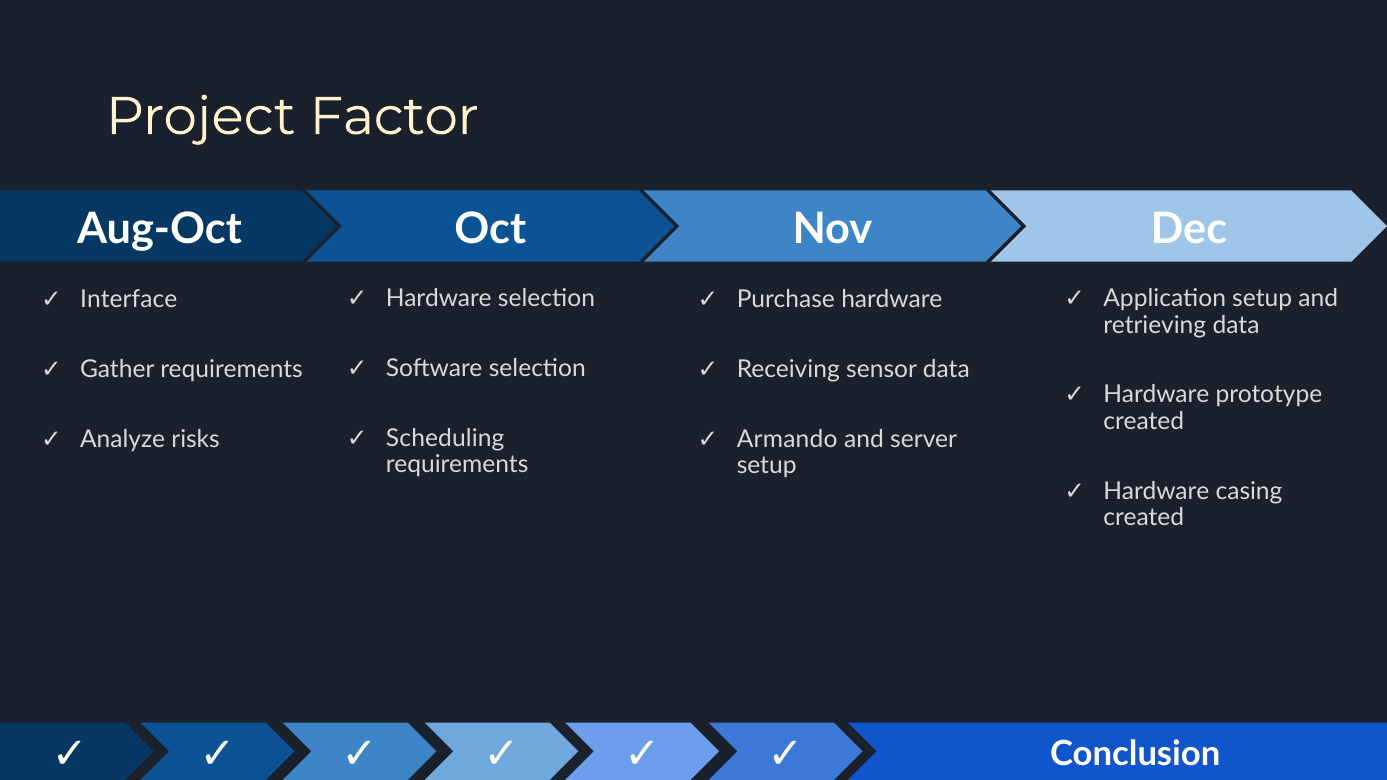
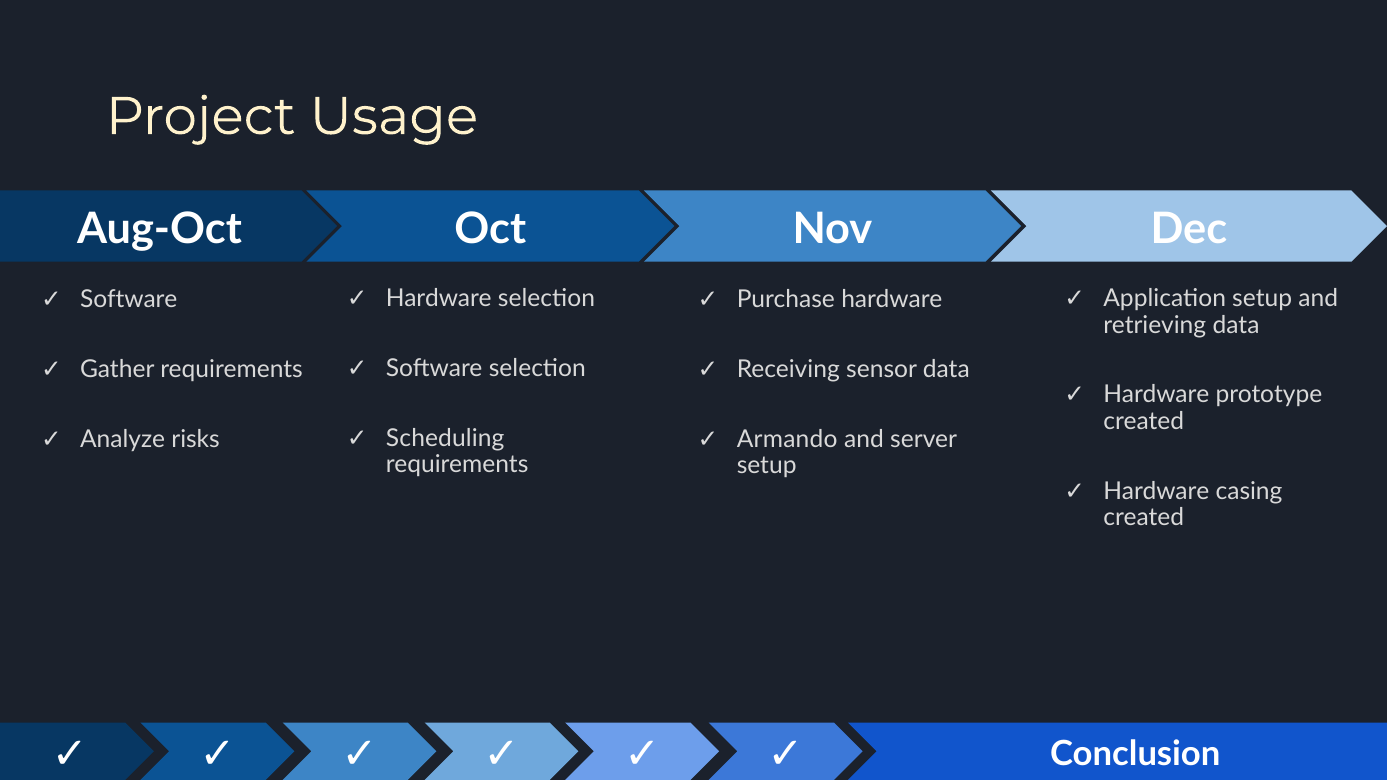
Factor: Factor -> Usage
Interface at (129, 299): Interface -> Software
